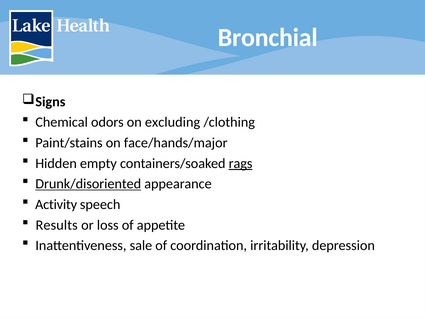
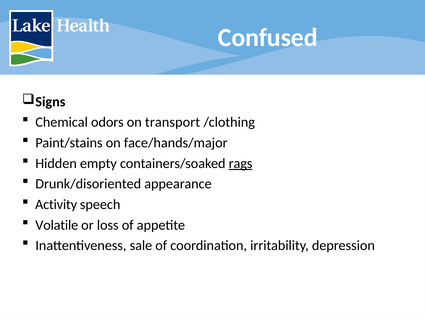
Bronchial: Bronchial -> Confused
excluding: excluding -> transport
Drunk/disoriented underline: present -> none
Results: Results -> Volatile
